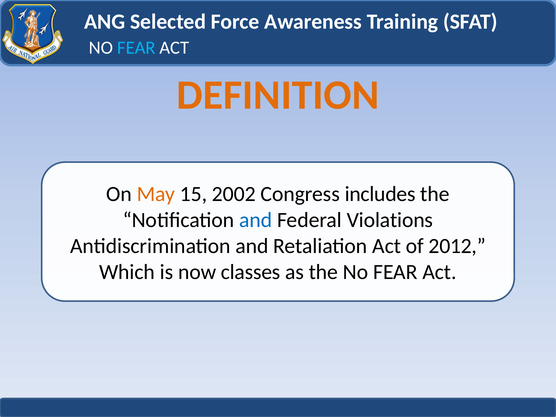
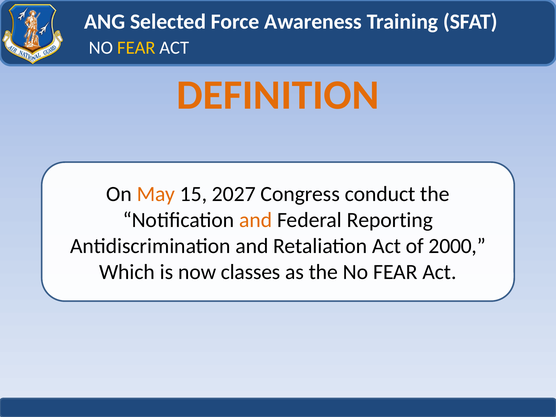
FEAR at (136, 48) colour: light blue -> yellow
2002: 2002 -> 2027
includes: includes -> conduct
and at (256, 220) colour: blue -> orange
Violations: Violations -> Reporting
2012: 2012 -> 2000
